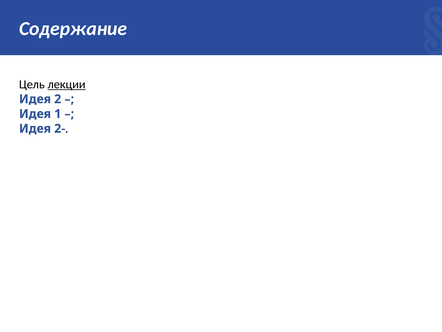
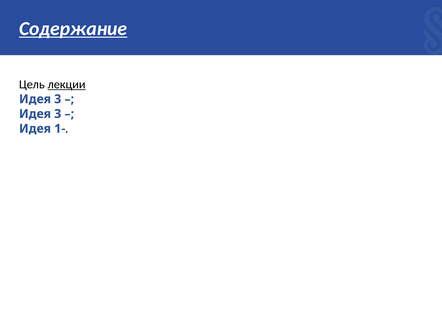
Содержание underline: none -> present
2 at (58, 99): 2 -> 3
1 at (58, 114): 1 -> 3
2-: 2- -> 1-
